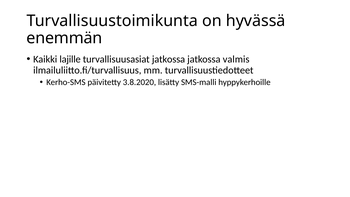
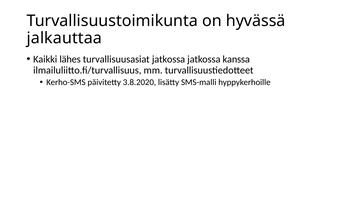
enemmän: enemmän -> jalkauttaa
lajille: lajille -> lähes
valmis: valmis -> kanssa
